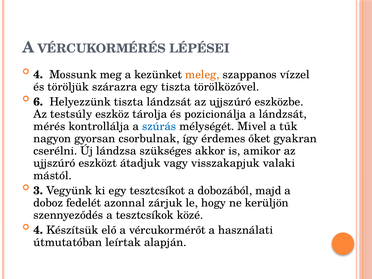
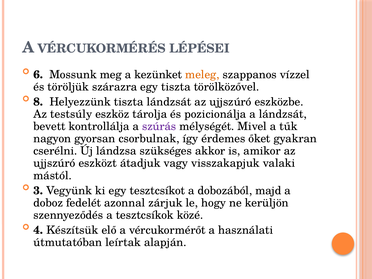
4 at (38, 75): 4 -> 6
6: 6 -> 8
mérés: mérés -> bevett
szúrás colour: blue -> purple
